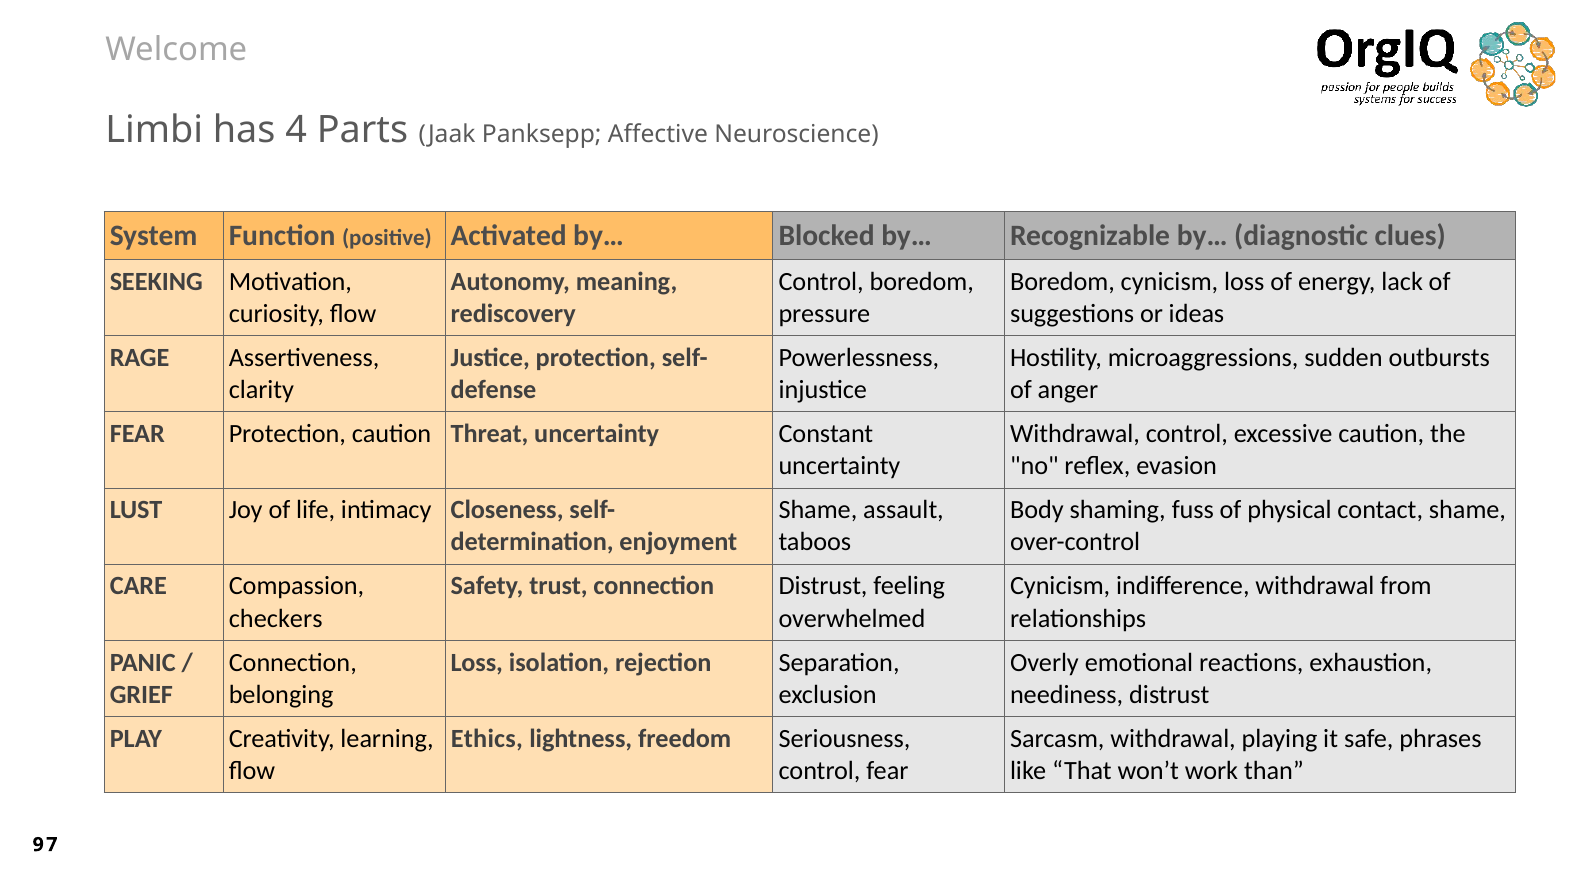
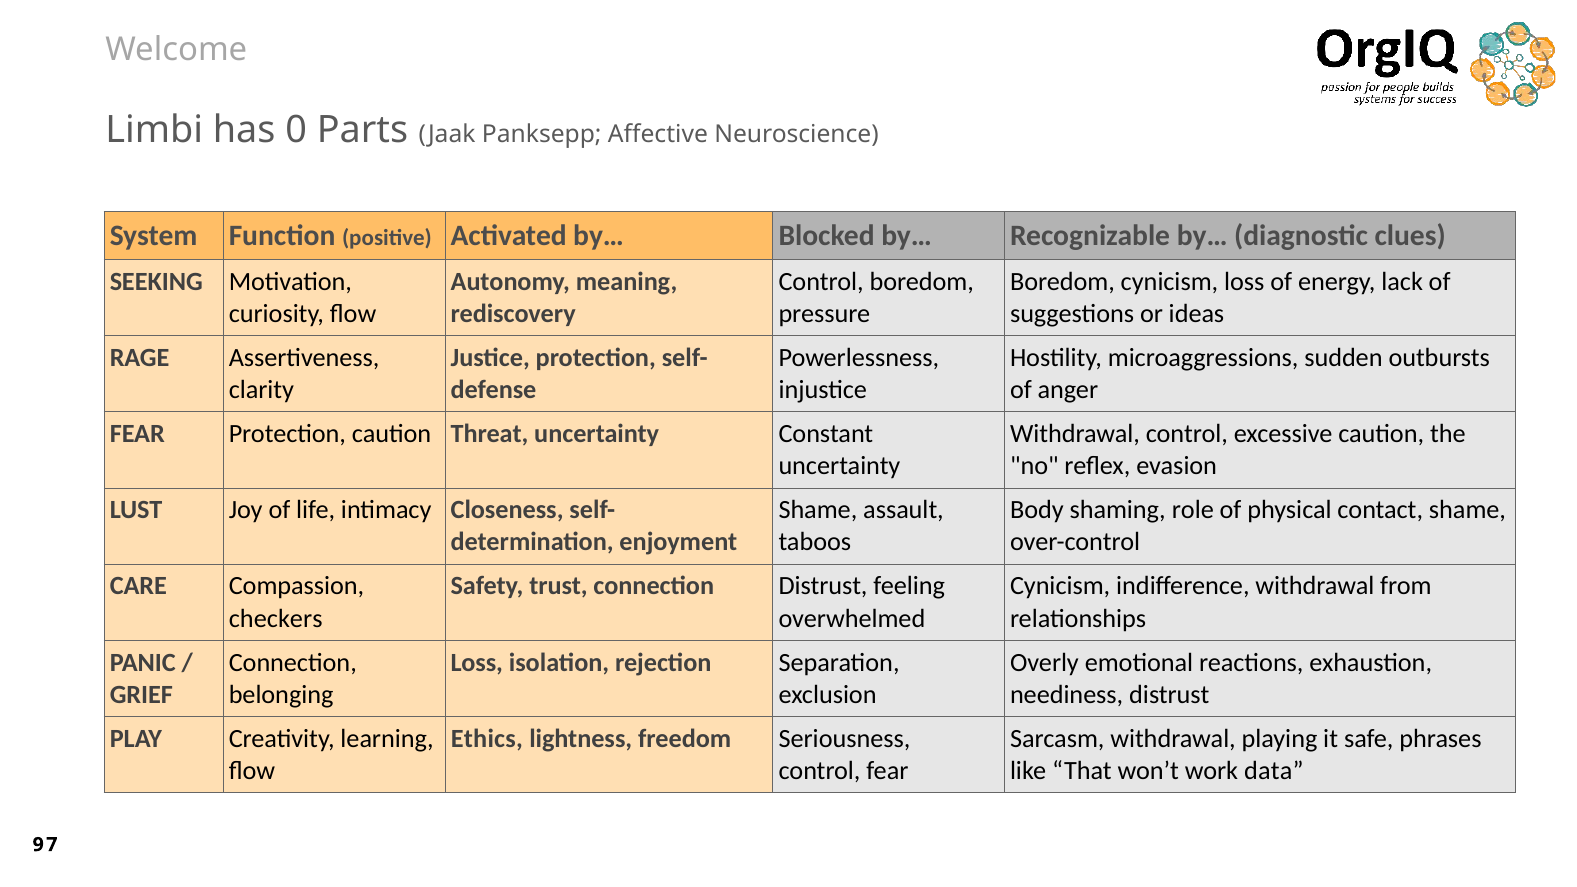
4: 4 -> 0
fuss: fuss -> role
than: than -> data
